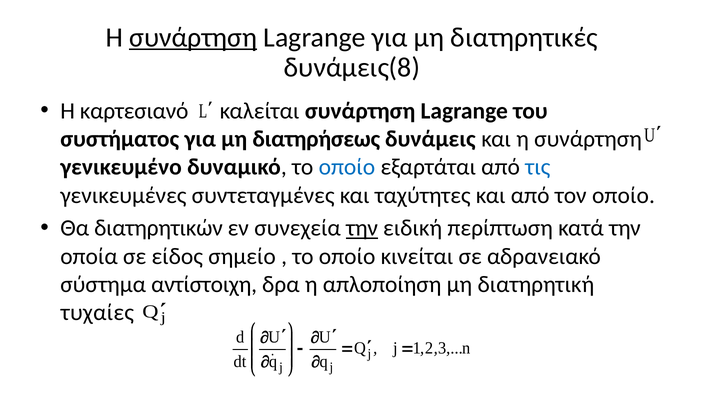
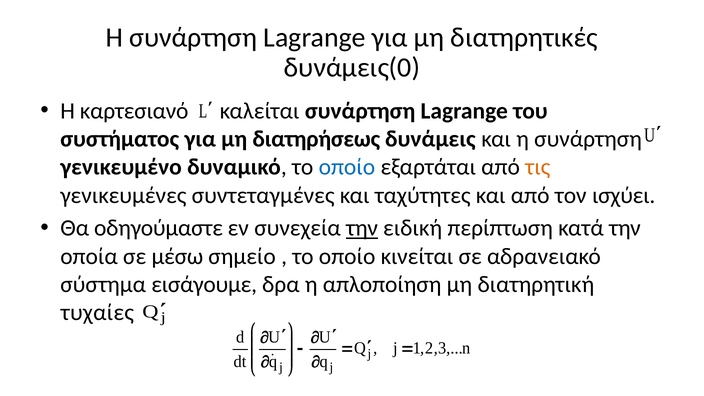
συνάρτηση at (193, 37) underline: present -> none
δυνάμεις(8: δυνάμεις(8 -> δυνάμεις(0
τις colour: blue -> orange
τον οποίο: οποίο -> ισχύει
διατηρητικών: διατηρητικών -> οδηγούμαστε
είδος: είδος -> μέσω
αντίστοιχη: αντίστοιχη -> εισάγουμε
